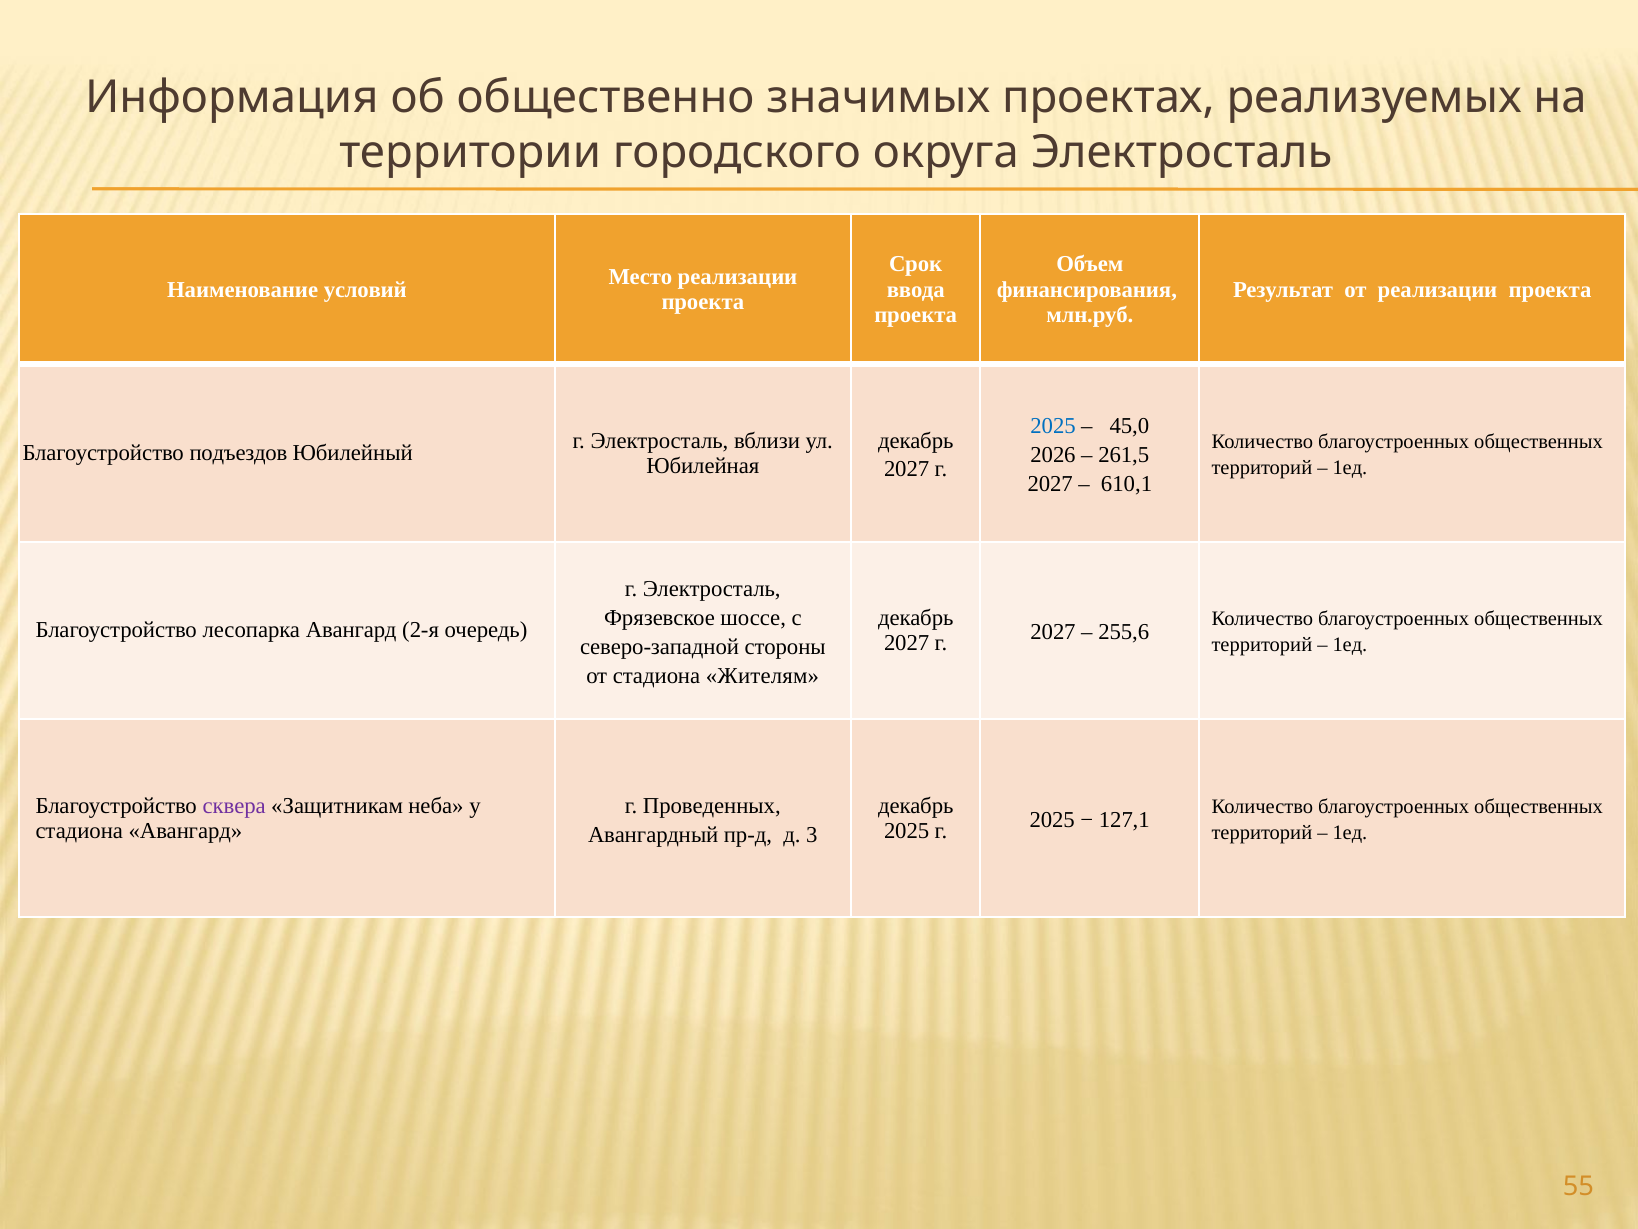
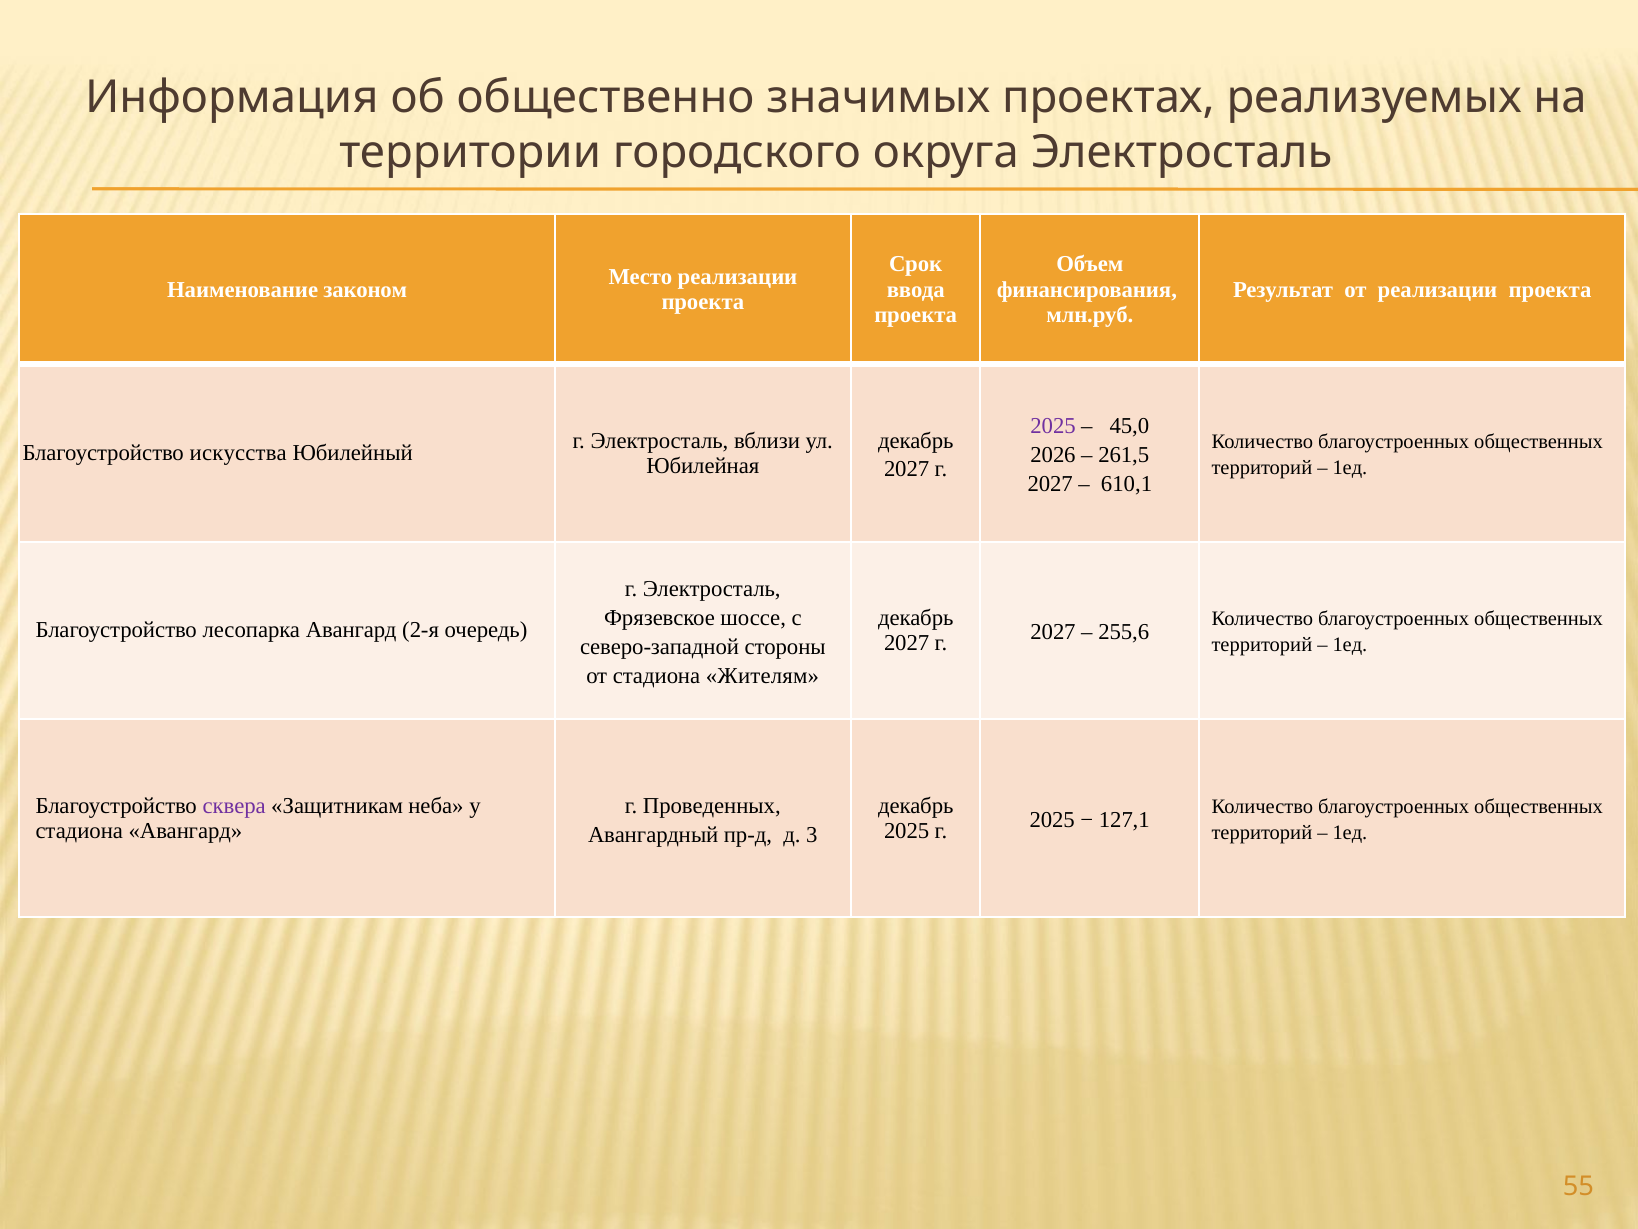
условий: условий -> законом
2025 at (1053, 426) colour: blue -> purple
подъездов: подъездов -> искусства
